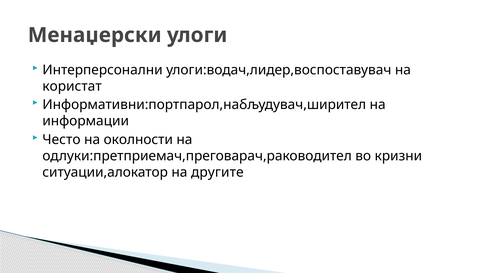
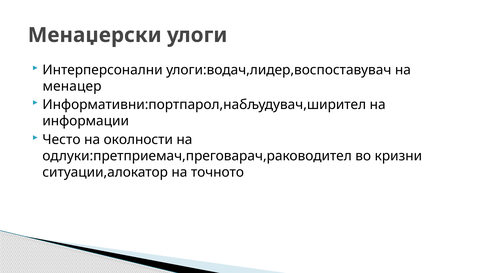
користат: користат -> менацер
другите: другите -> точното
